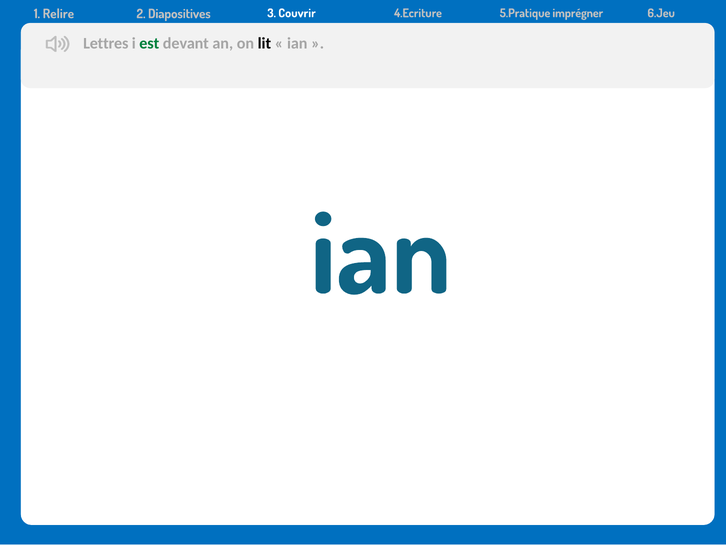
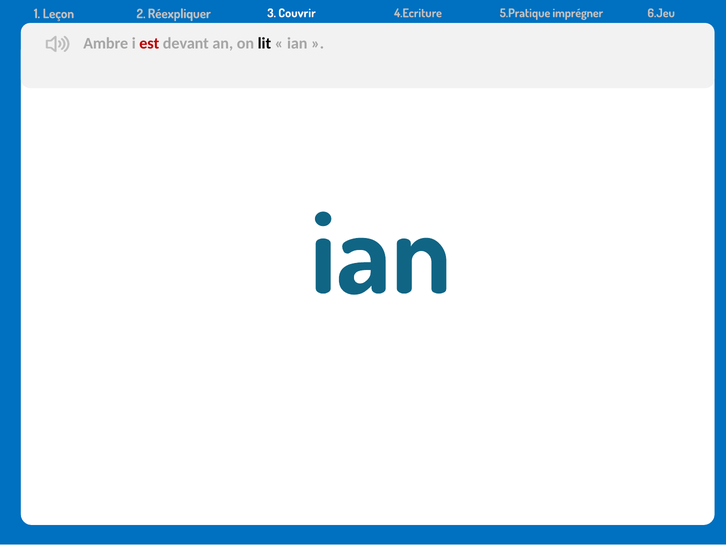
Relire: Relire -> Leçon
Diapositives: Diapositives -> Réexpliquer
Lettres: Lettres -> Ambre
est colour: green -> red
